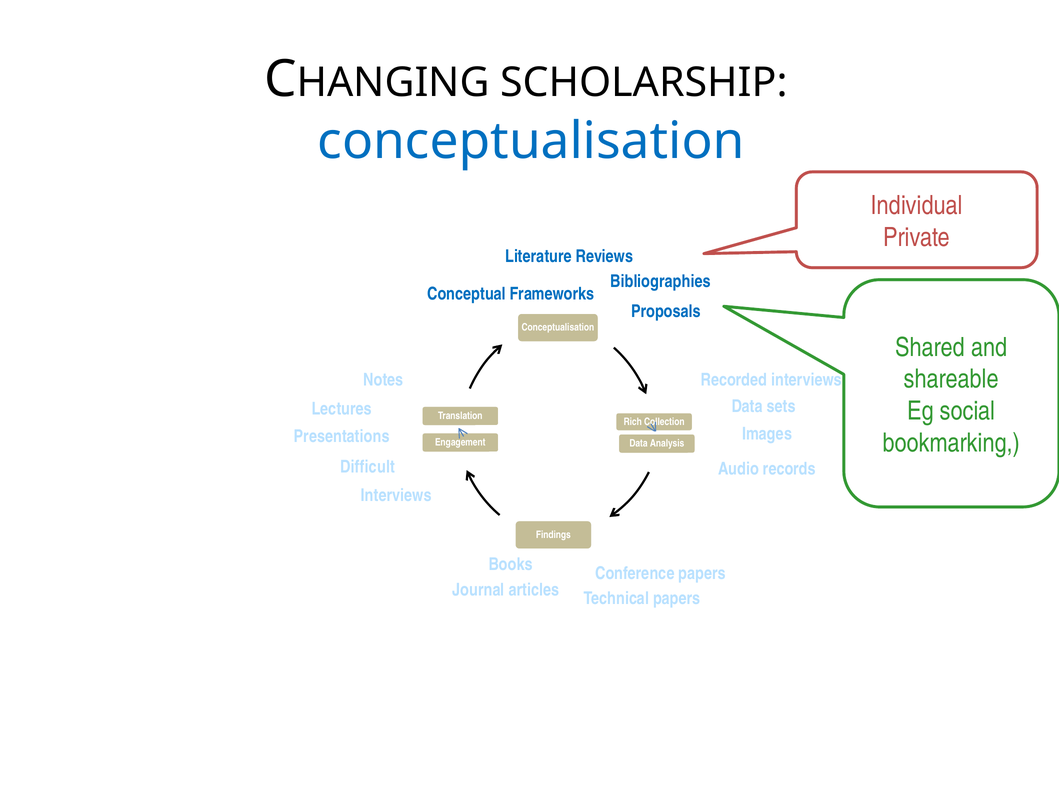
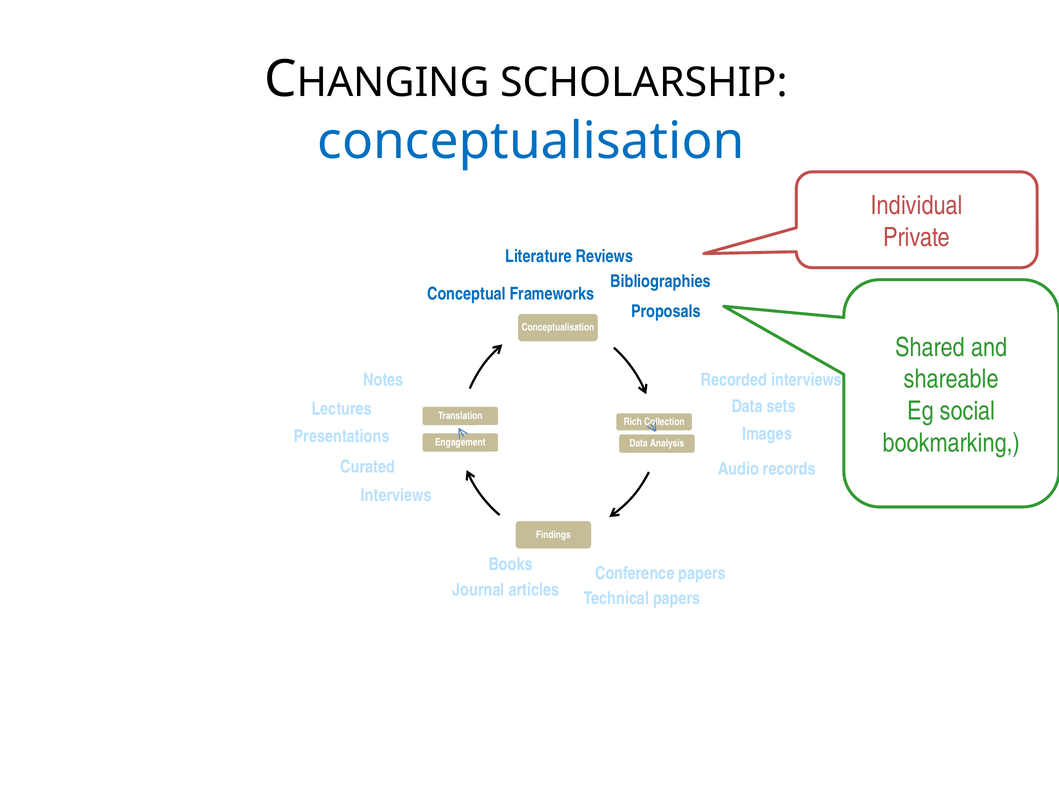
Difficult: Difficult -> Curated
